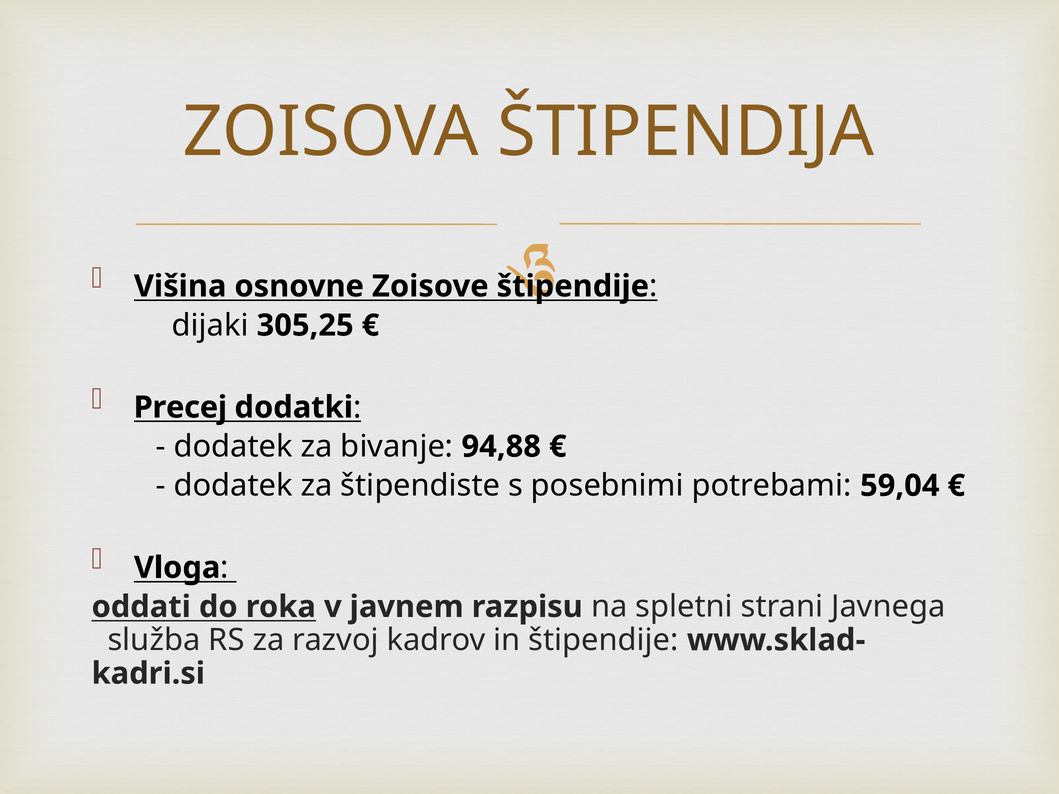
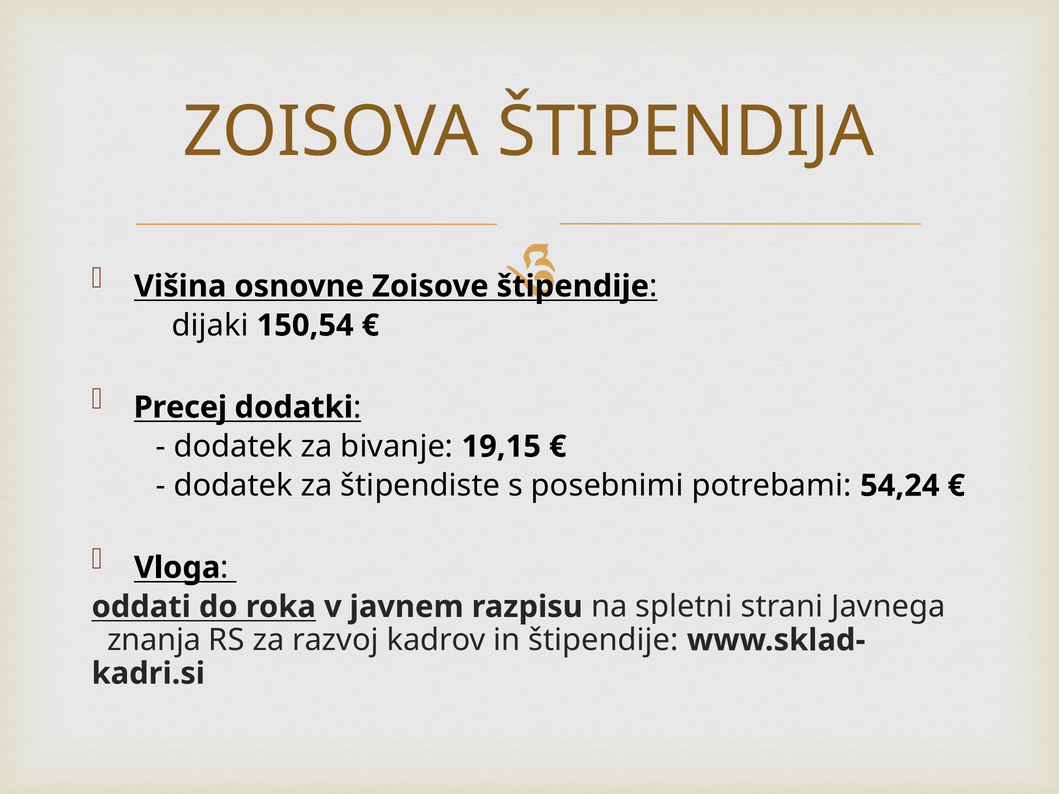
305,25: 305,25 -> 150,54
94,88: 94,88 -> 19,15
59,04: 59,04 -> 54,24
služba: služba -> znanja
